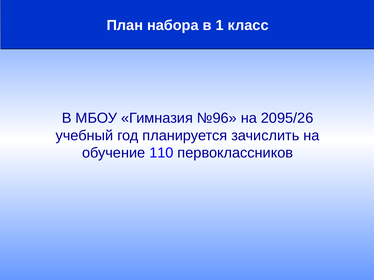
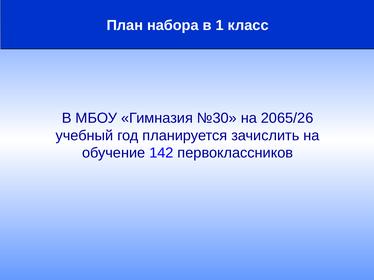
№96: №96 -> №30
2095/26: 2095/26 -> 2065/26
110: 110 -> 142
